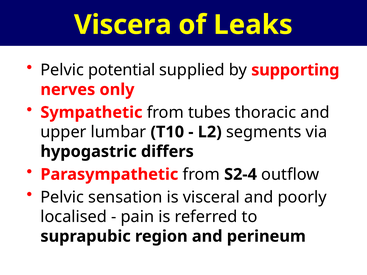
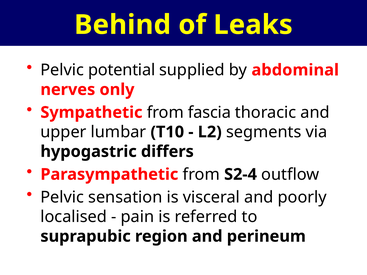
Viscera: Viscera -> Behind
supporting: supporting -> abdominal
tubes: tubes -> fascia
